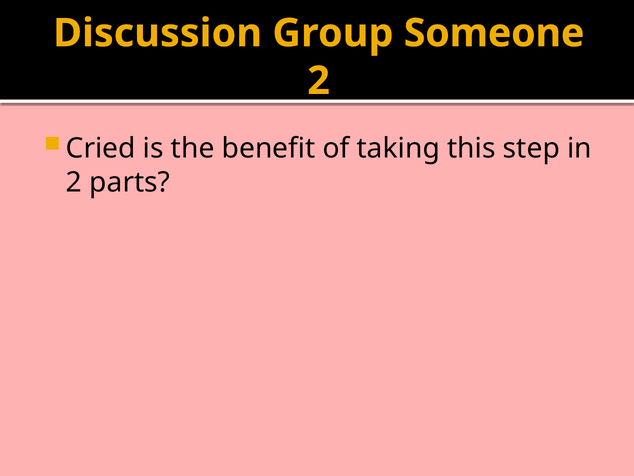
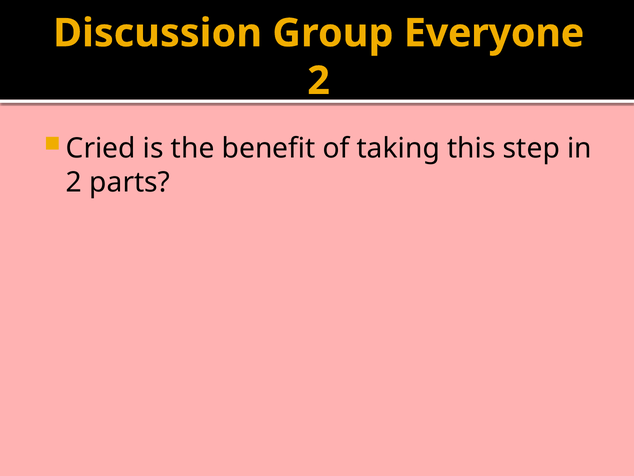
Someone: Someone -> Everyone
